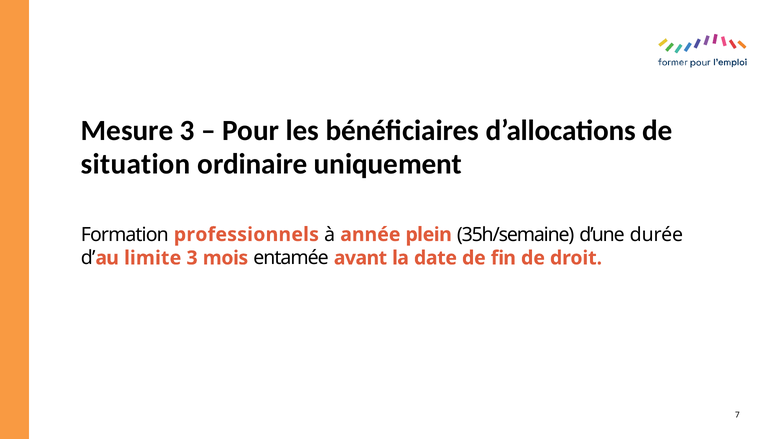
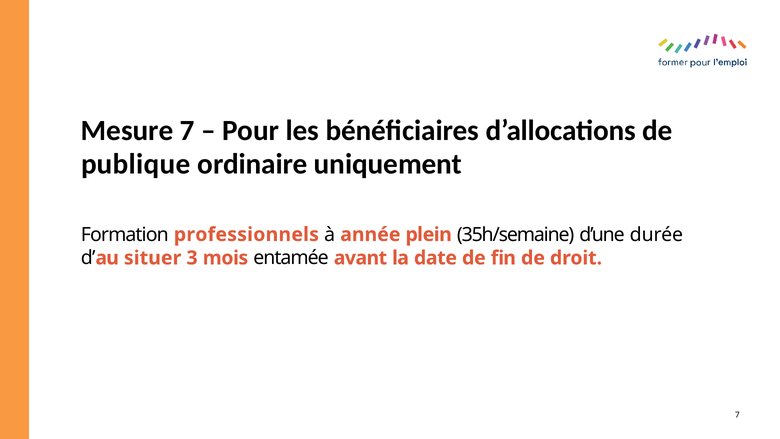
Mesure 3: 3 -> 7
situation: situation -> publique
limite: limite -> situer
